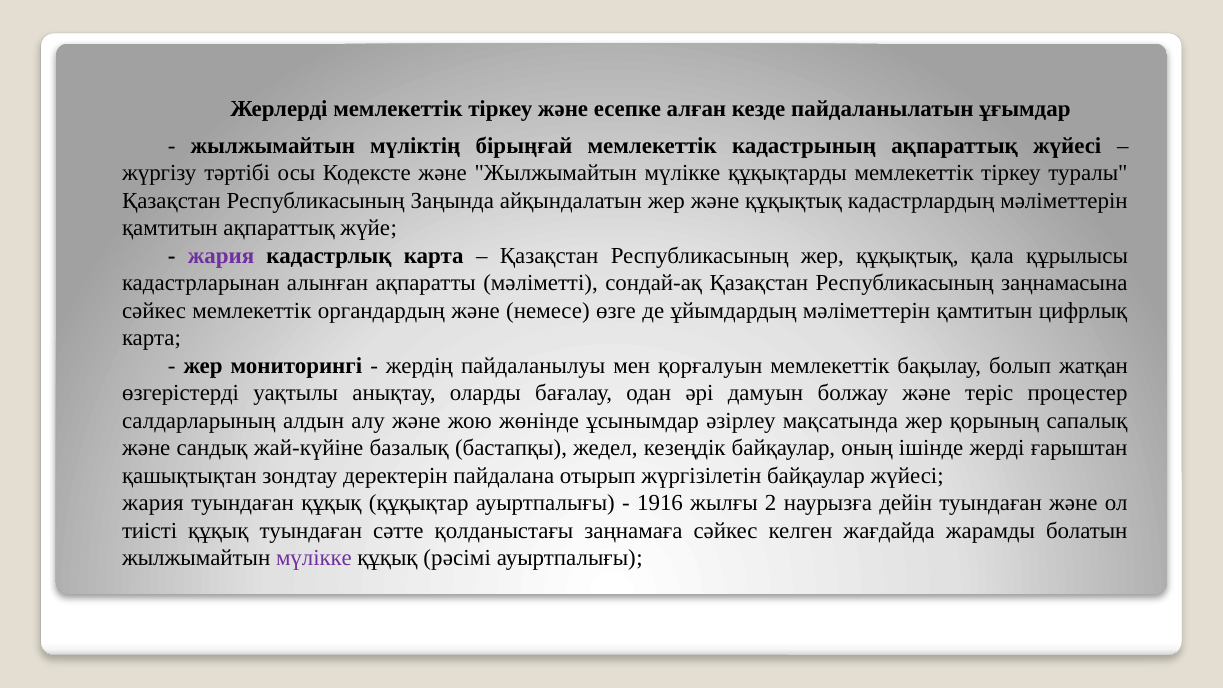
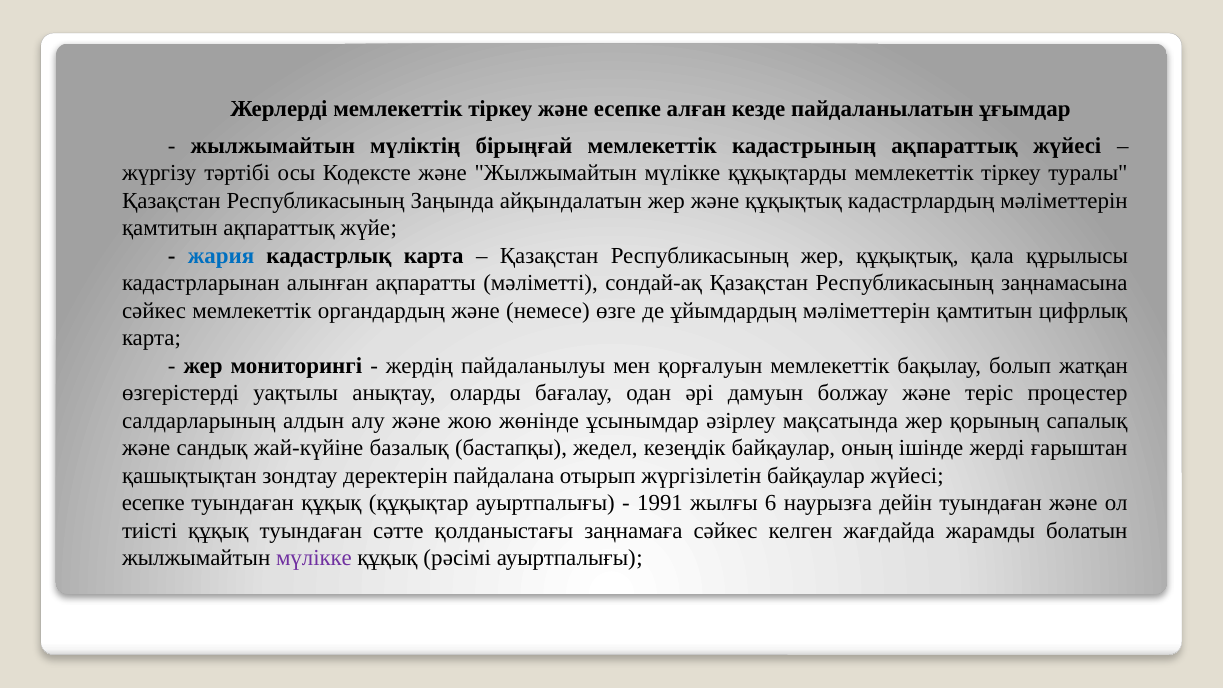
жария at (221, 256) colour: purple -> blue
жария at (153, 503): жария -> есепке
1916: 1916 -> 1991
2: 2 -> 6
